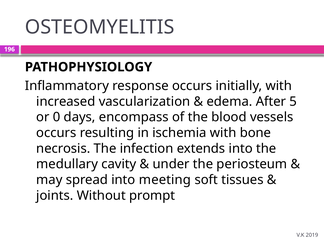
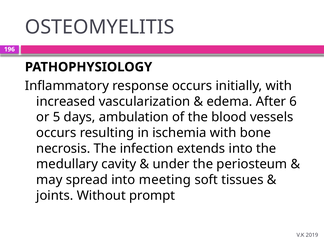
5: 5 -> 6
0: 0 -> 5
encompass: encompass -> ambulation
